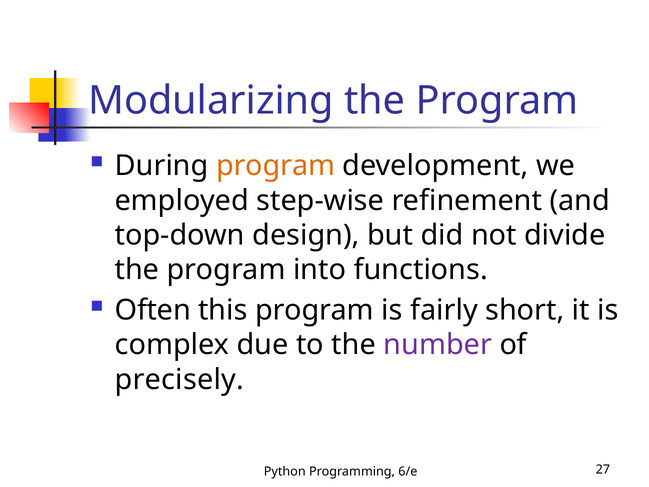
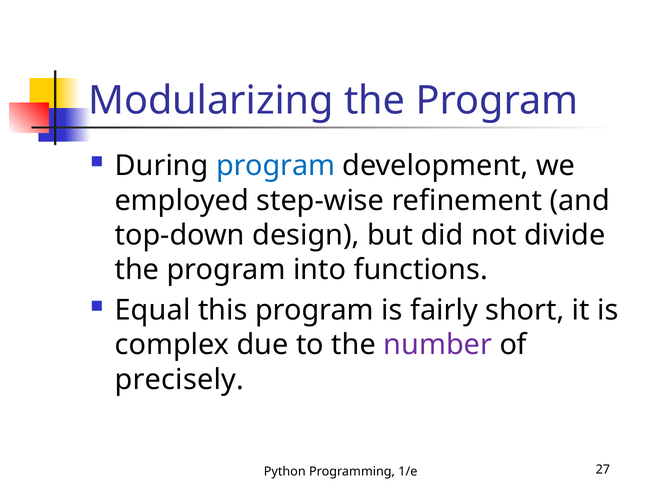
program at (276, 166) colour: orange -> blue
Often: Often -> Equal
6/e: 6/e -> 1/e
